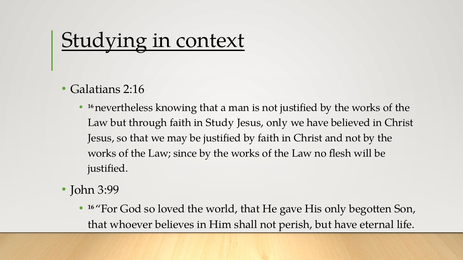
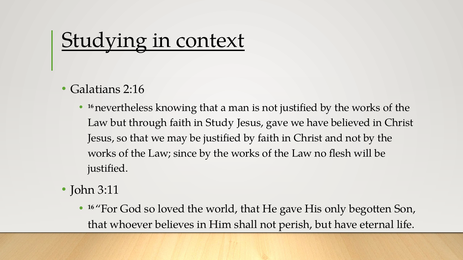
Jesus only: only -> gave
3:99: 3:99 -> 3:11
